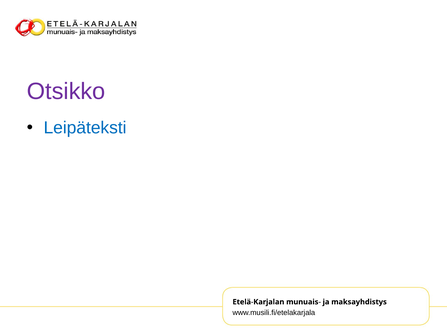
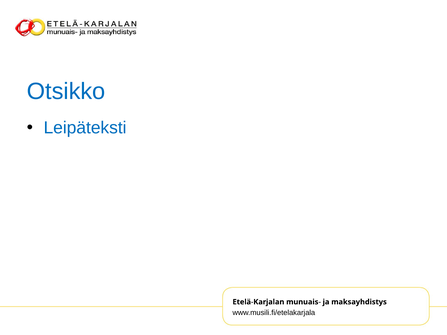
Otsikko colour: purple -> blue
